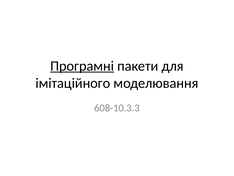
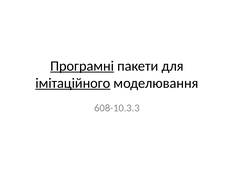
імітаційного underline: none -> present
